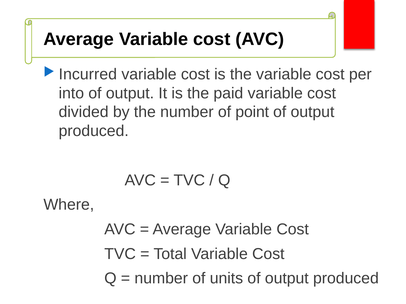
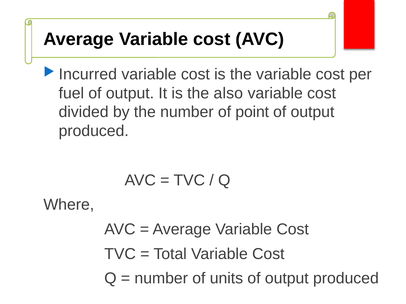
into: into -> fuel
paid: paid -> also
